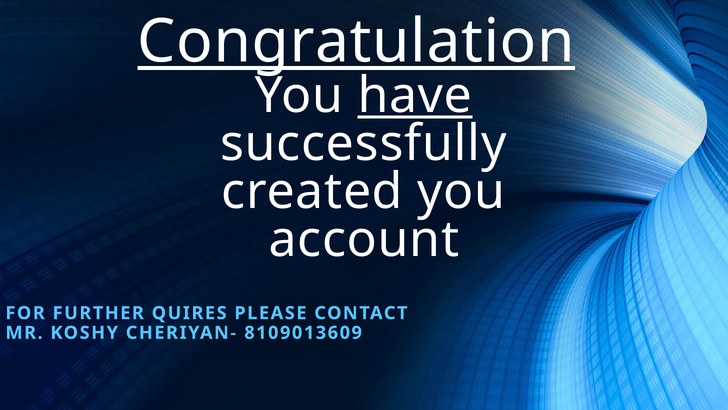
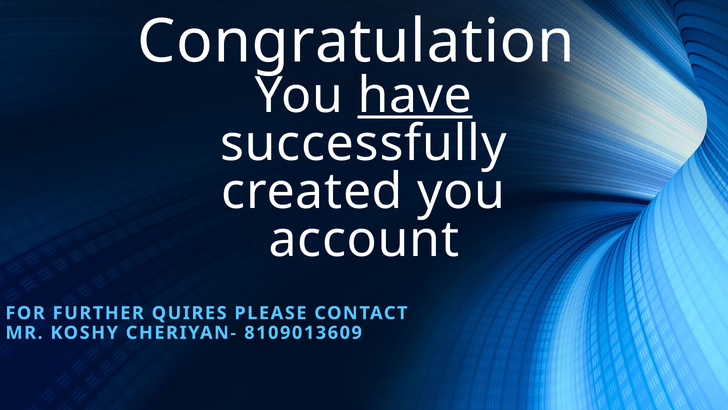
Congratulation underline: present -> none
